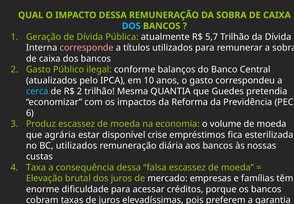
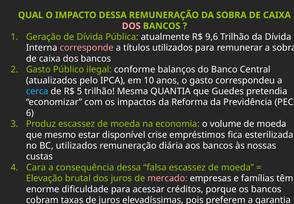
DOS at (131, 26) colour: light blue -> pink
5,7: 5,7 -> 9,6
R$ 2: 2 -> 5
agrária: agrária -> mesmo
Taxa: Taxa -> Cara
mercado colour: white -> pink
